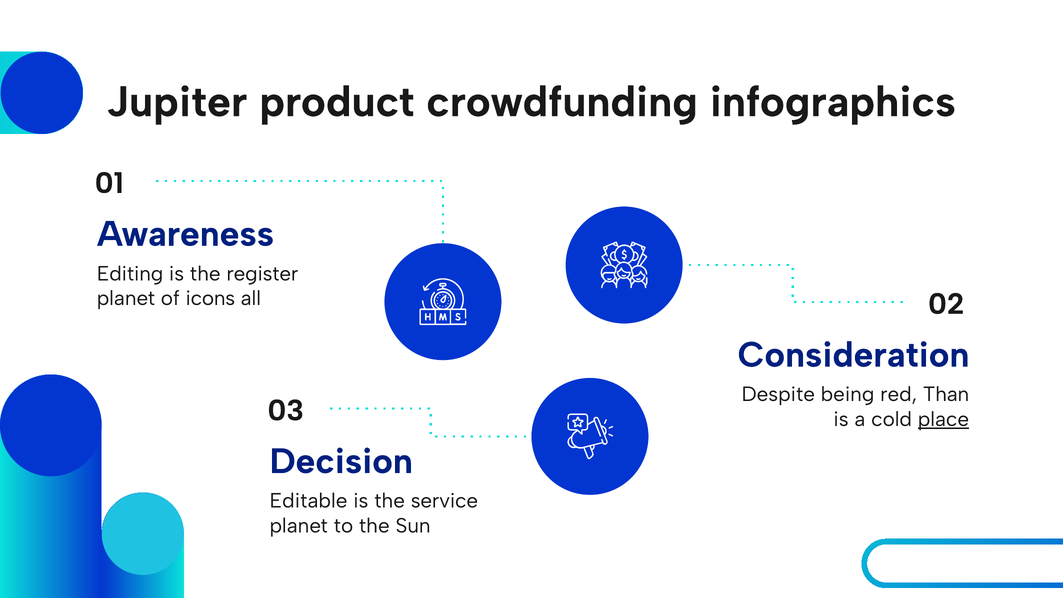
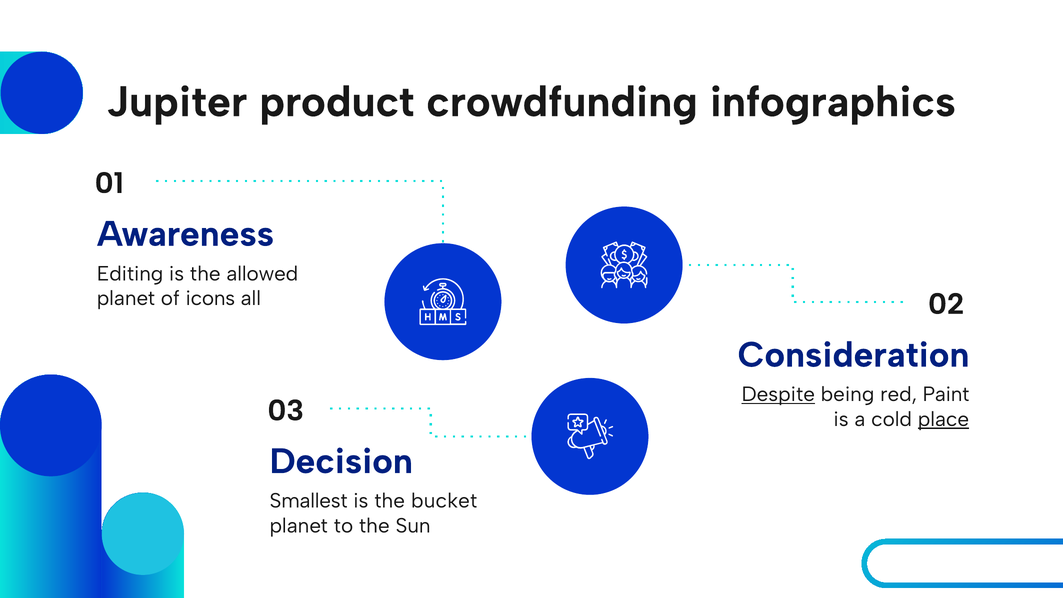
register: register -> allowed
Despite underline: none -> present
Than: Than -> Paint
Editable: Editable -> Smallest
service: service -> bucket
